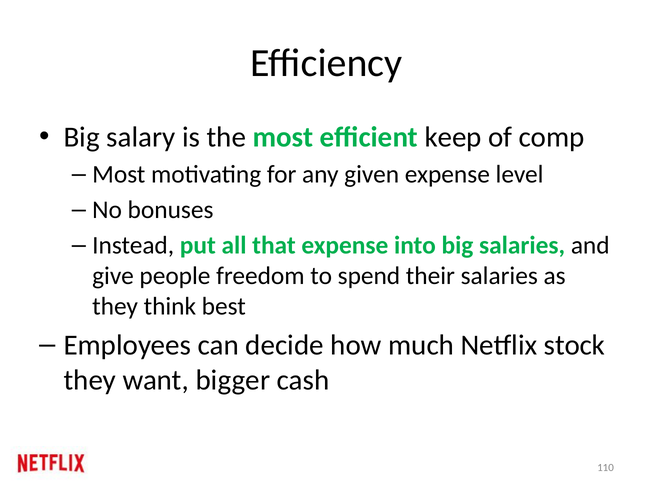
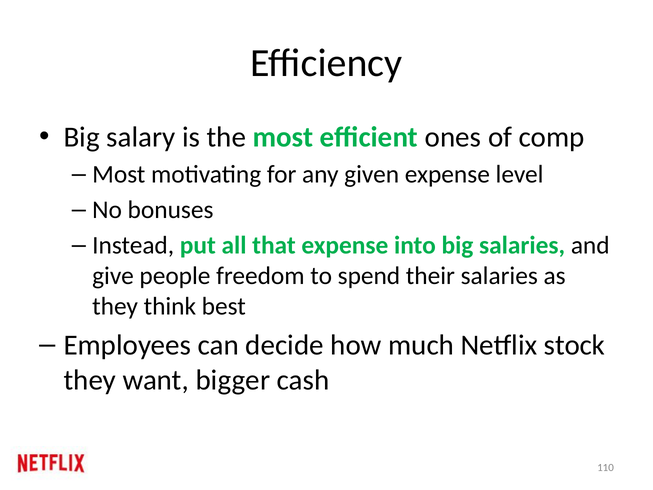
keep: keep -> ones
